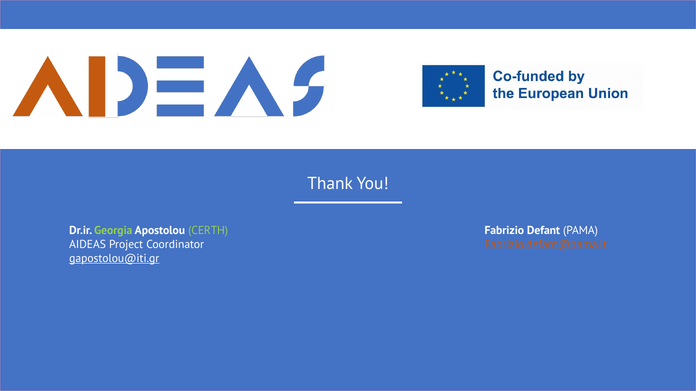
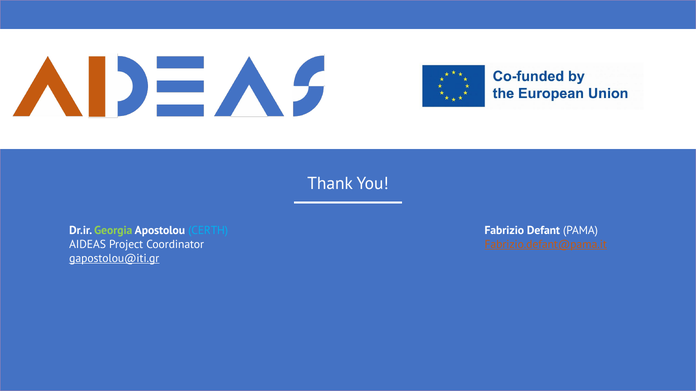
CERTH colour: light green -> light blue
